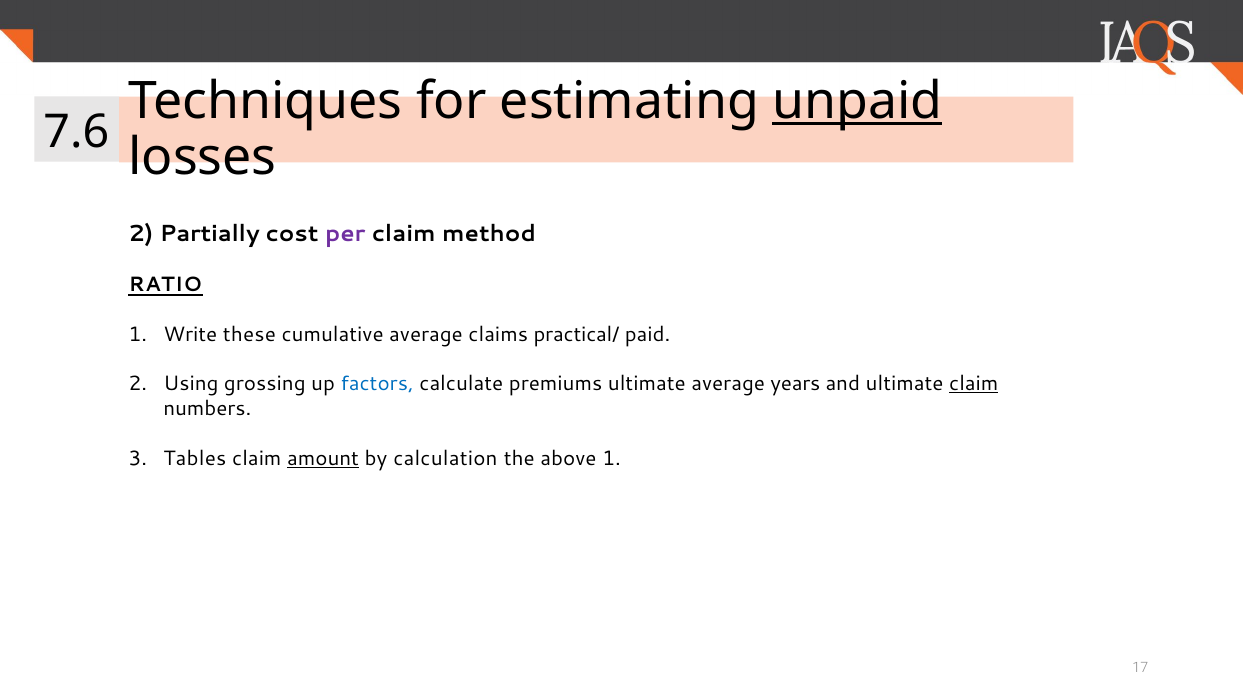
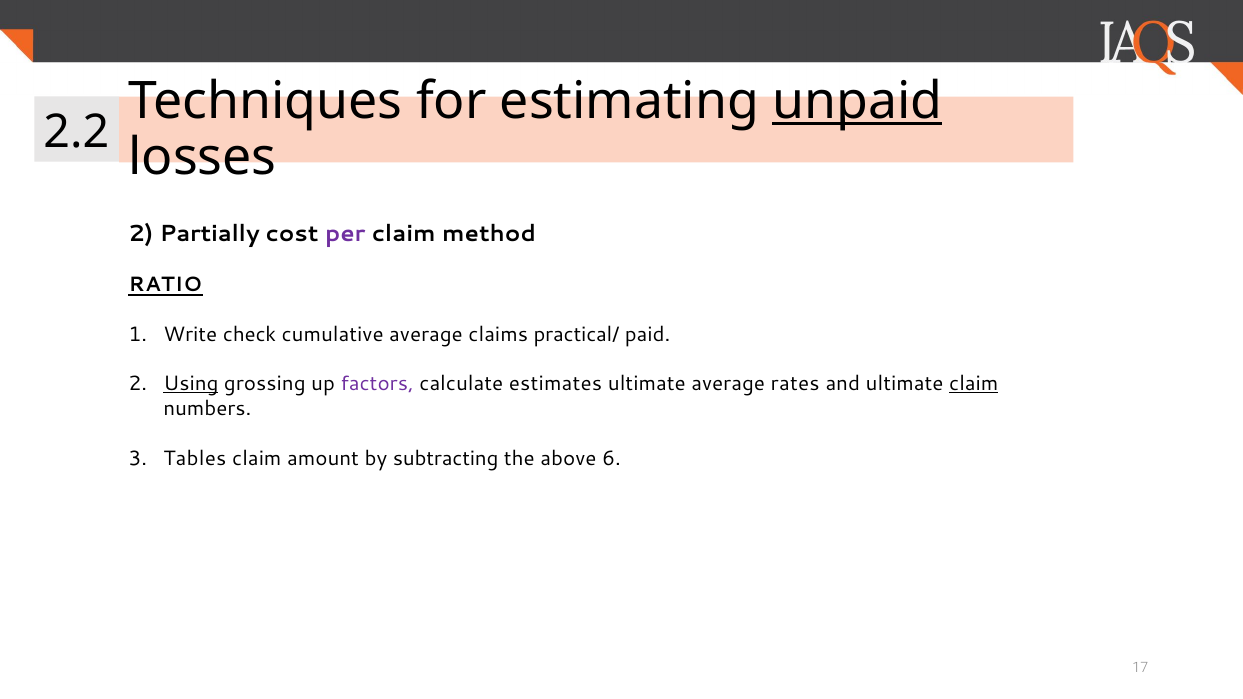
7.6: 7.6 -> 2.2
these: these -> check
Using underline: none -> present
factors colour: blue -> purple
premiums: premiums -> estimates
years: years -> rates
amount underline: present -> none
calculation: calculation -> subtracting
above 1: 1 -> 6
